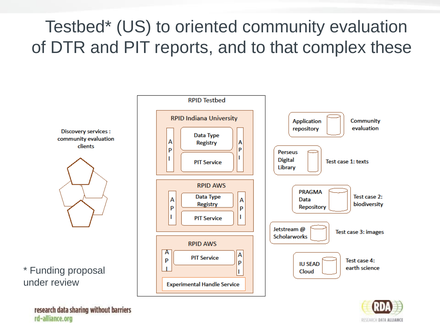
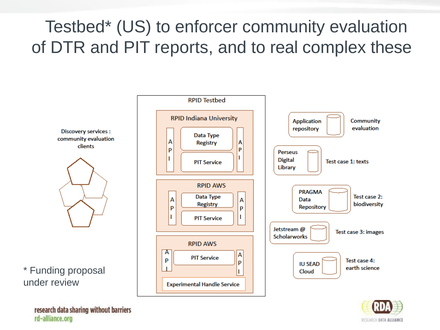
oriented: oriented -> enforcer
that: that -> real
